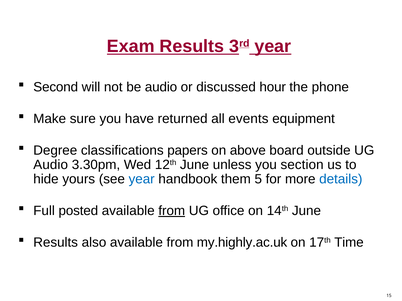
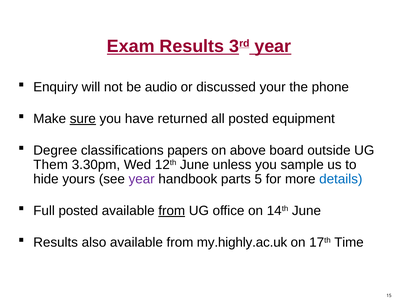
Second: Second -> Enquiry
hour: hour -> your
sure underline: none -> present
all events: events -> posted
Audio at (51, 165): Audio -> Them
section: section -> sample
year at (142, 179) colour: blue -> purple
them: them -> parts
